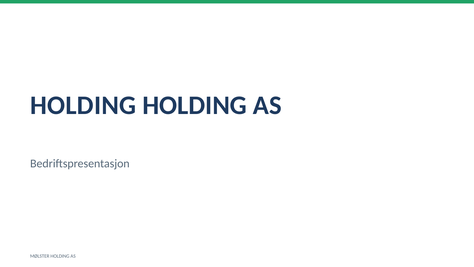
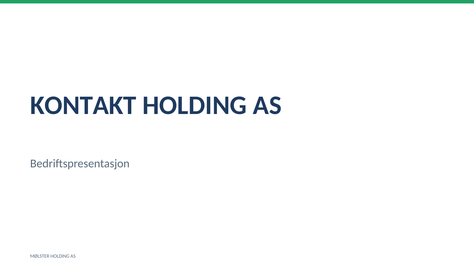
HOLDING at (83, 105): HOLDING -> KONTAKT
